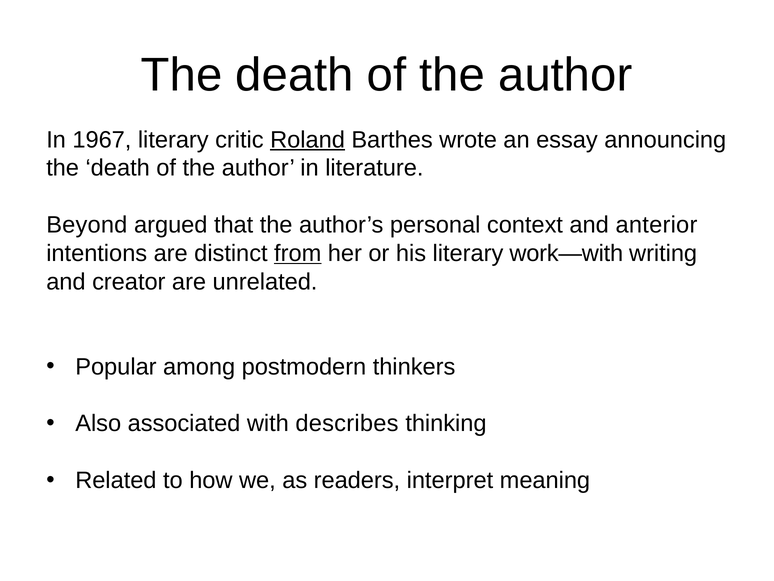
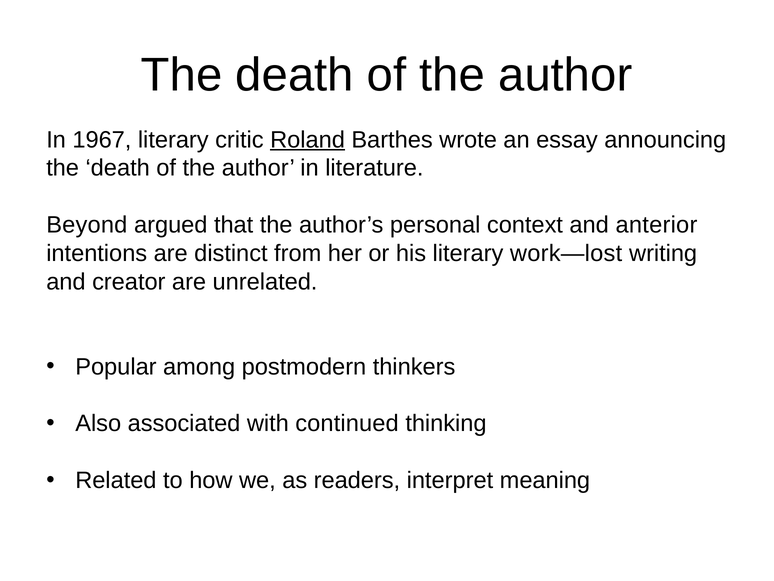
from underline: present -> none
work—with: work—with -> work—lost
describes: describes -> continued
